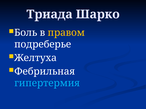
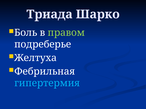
правом colour: yellow -> light green
